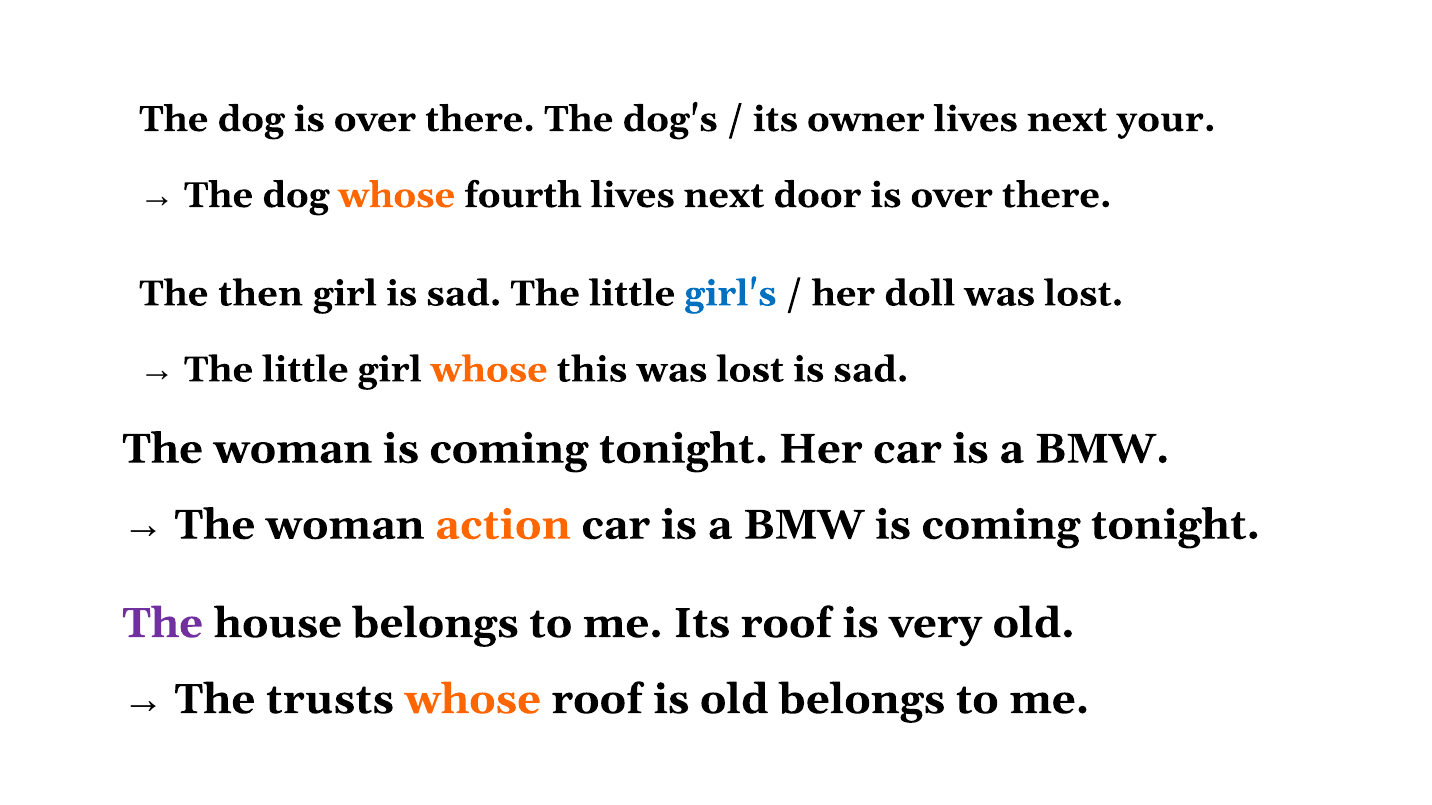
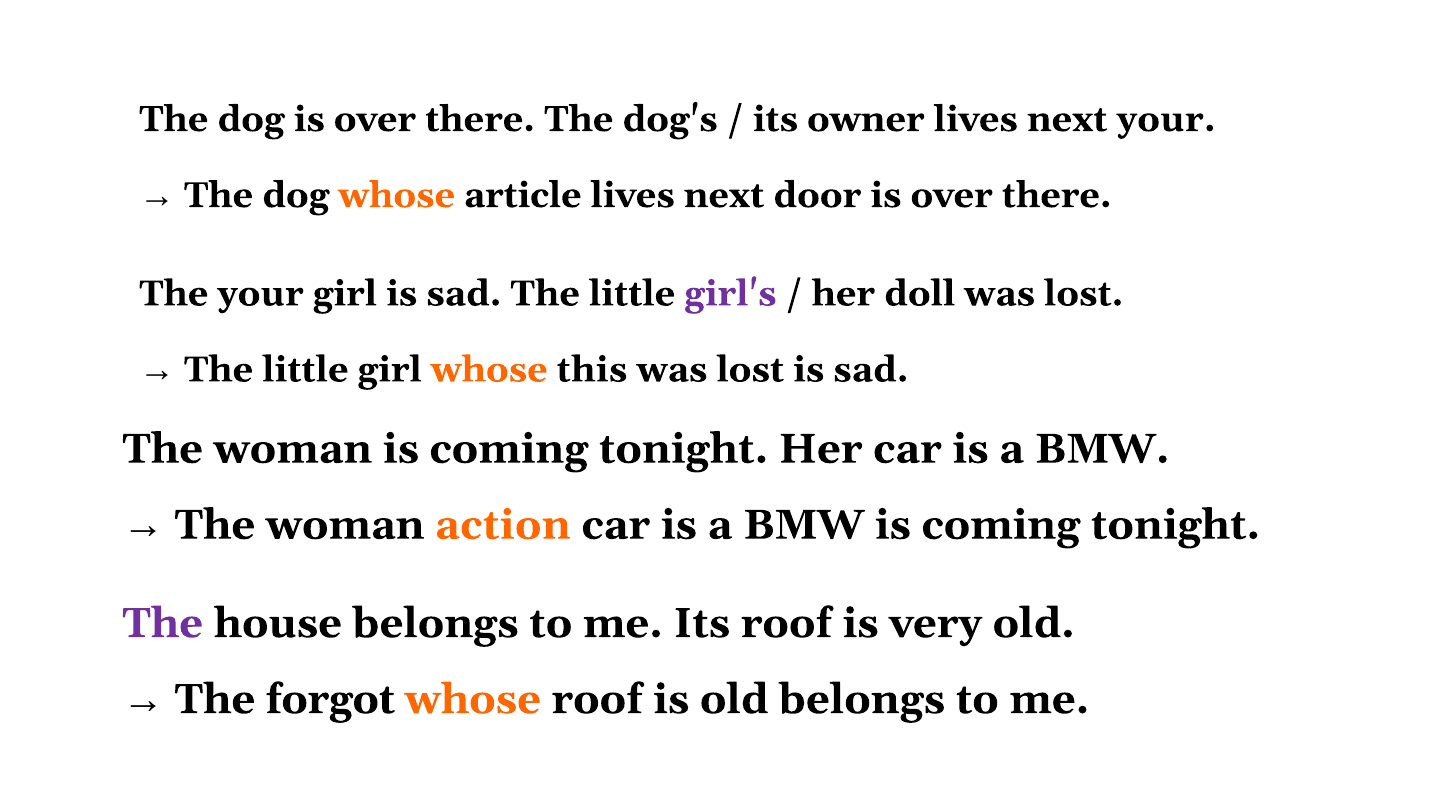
fourth: fourth -> article
The then: then -> your
girl's colour: blue -> purple
trusts: trusts -> forgot
